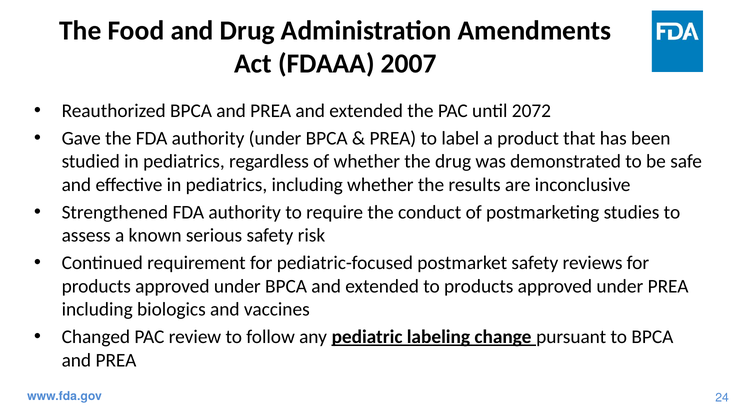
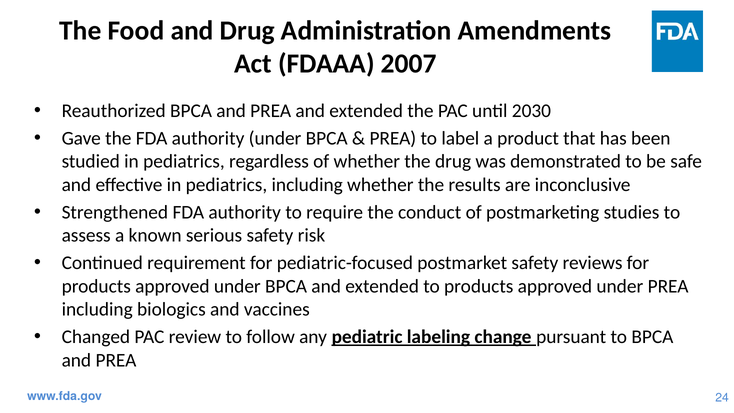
2072: 2072 -> 2030
